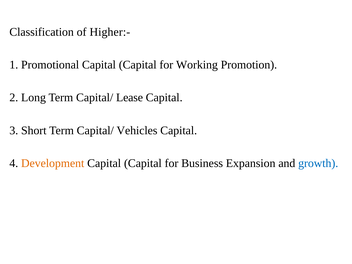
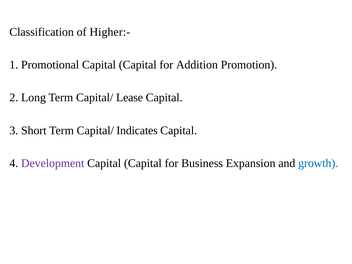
Working: Working -> Addition
Vehicles: Vehicles -> Indicates
Development colour: orange -> purple
